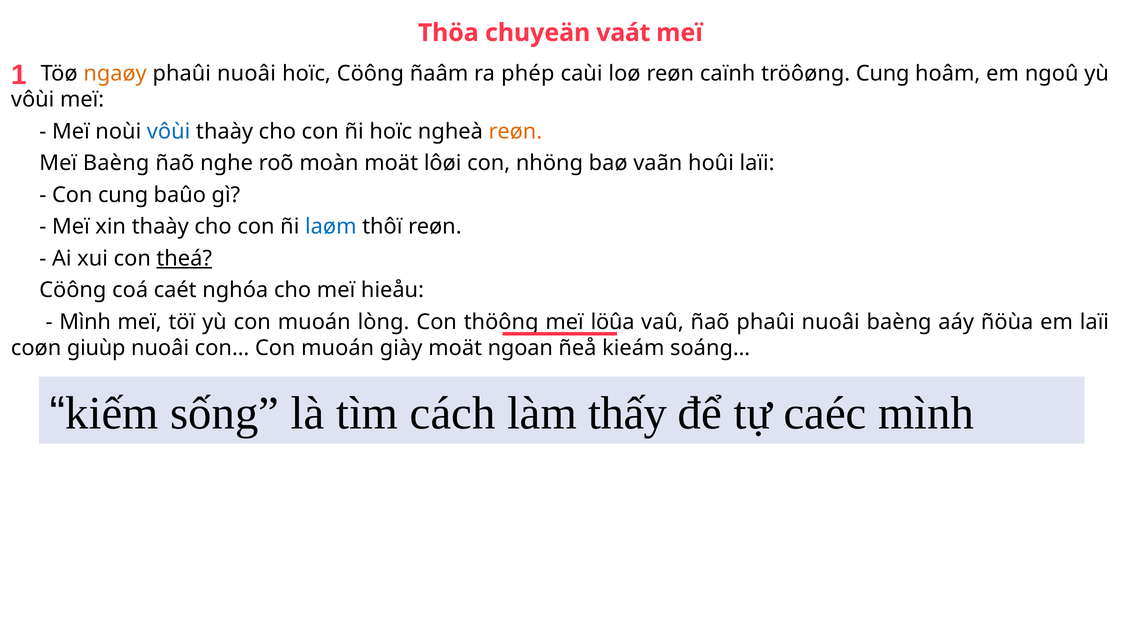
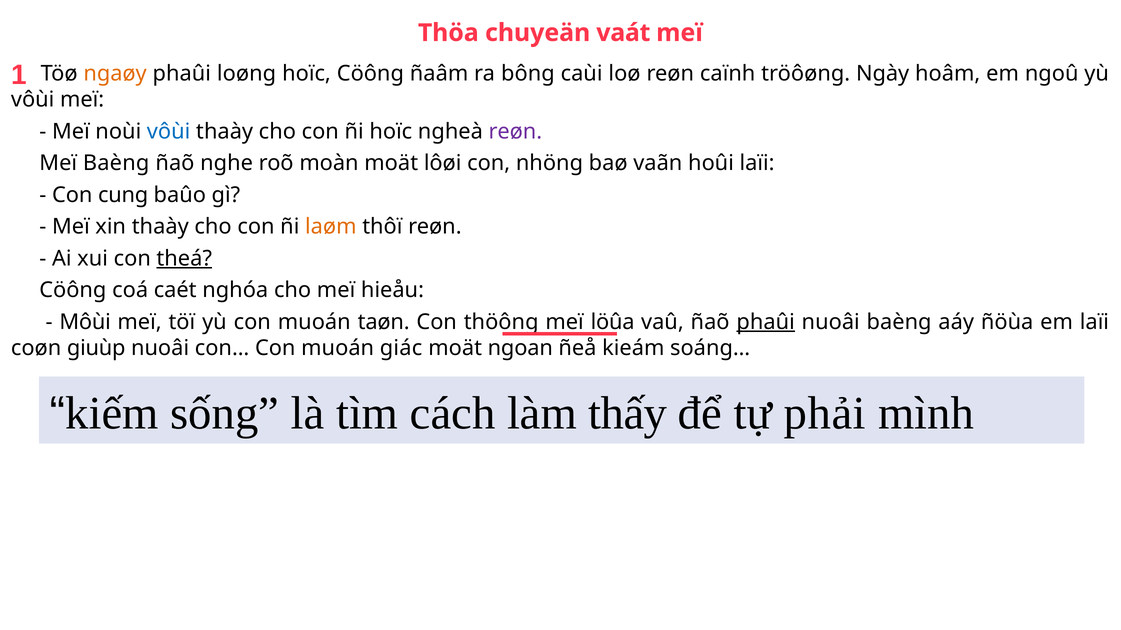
nuoâi at (246, 74): nuoâi -> loøng
phép: phép -> bông
tröôøng Cung: Cung -> Ngày
reøn at (515, 132) colour: orange -> purple
laøm colour: blue -> orange
Mình at (85, 322): Mình -> Môùi
lòng: lòng -> taøn
phaûi at (766, 322) underline: none -> present
giày: giày -> giác
caéc: caéc -> phải
